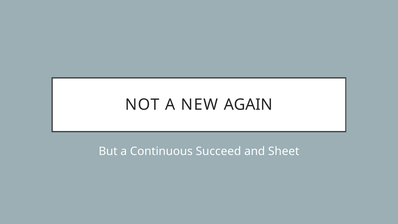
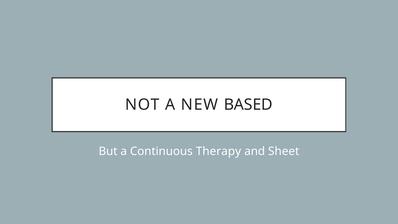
AGAIN: AGAIN -> BASED
Succeed: Succeed -> Therapy
